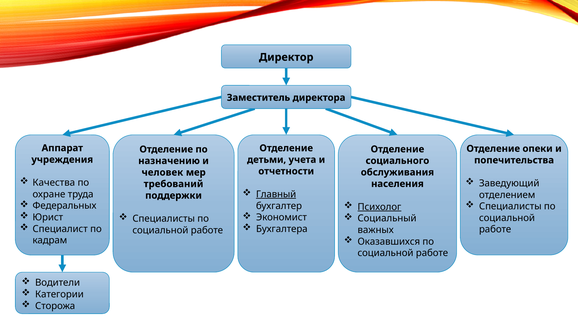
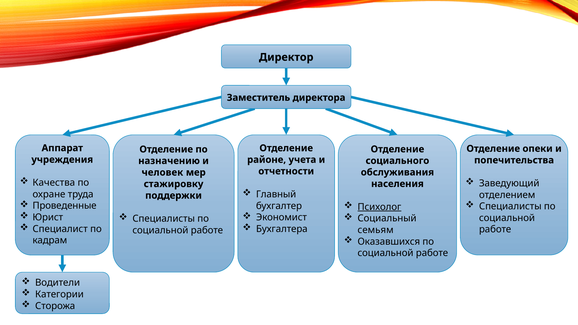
детьми: детьми -> районе
требований: требований -> стажировку
Главный underline: present -> none
Федеральных: Федеральных -> Проведенные
важных: важных -> семьям
